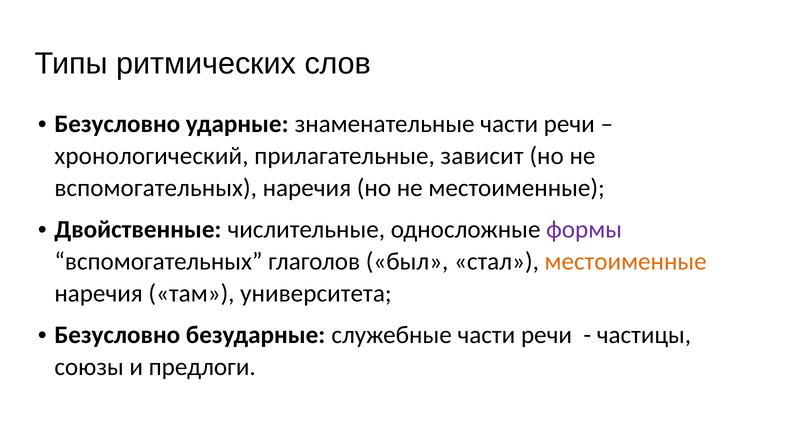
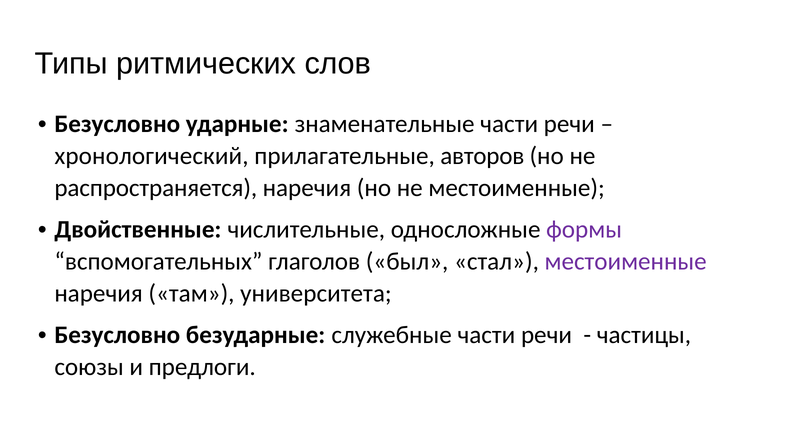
зависит: зависит -> авторов
вспомогательных at (156, 188): вспомогательных -> распространяется
местоименные at (626, 261) colour: orange -> purple
